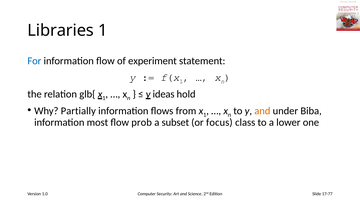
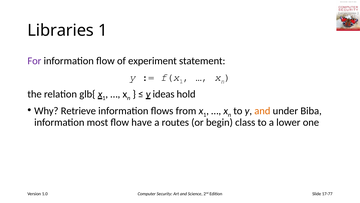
For colour: blue -> purple
Partially: Partially -> Retrieve
prob: prob -> have
subset: subset -> routes
focus: focus -> begin
